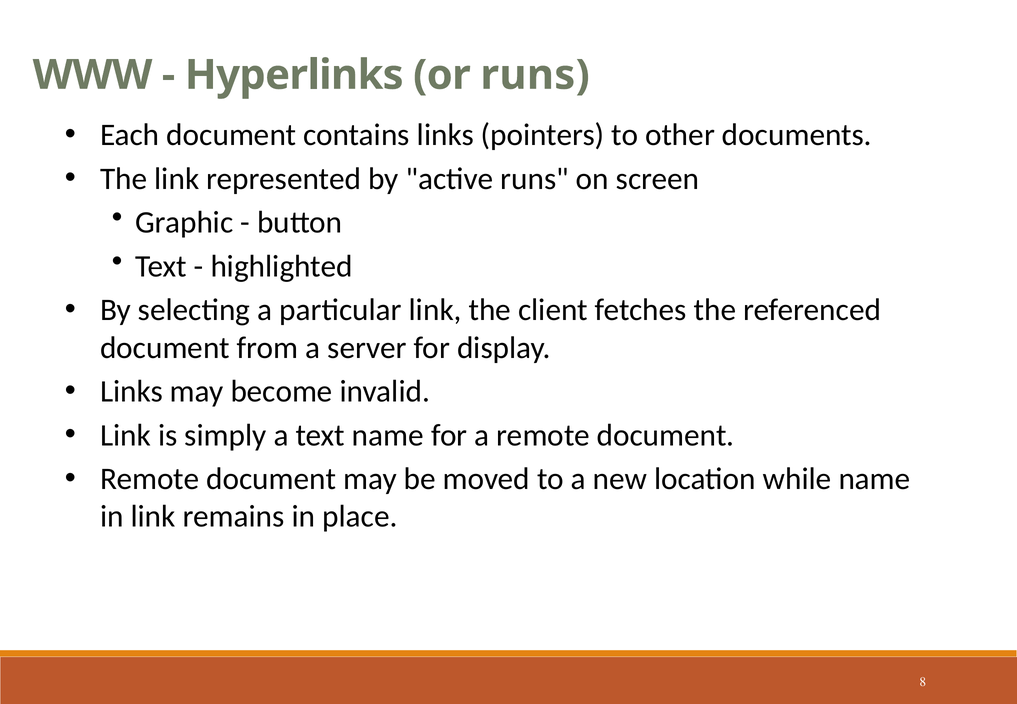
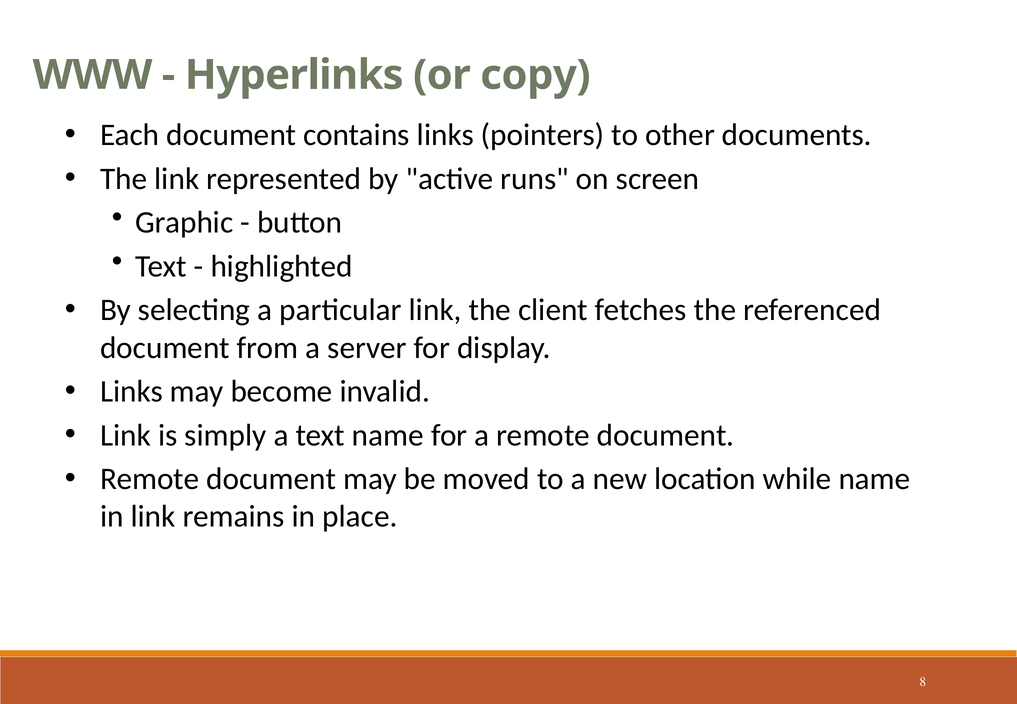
or runs: runs -> copy
